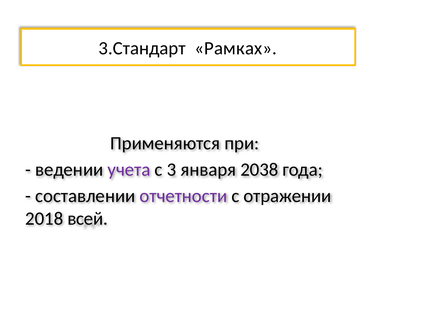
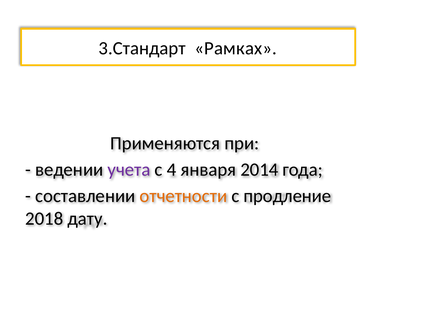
3: 3 -> 4
2038: 2038 -> 2014
отчетности colour: purple -> orange
отражении: отражении -> продление
всей: всей -> дату
